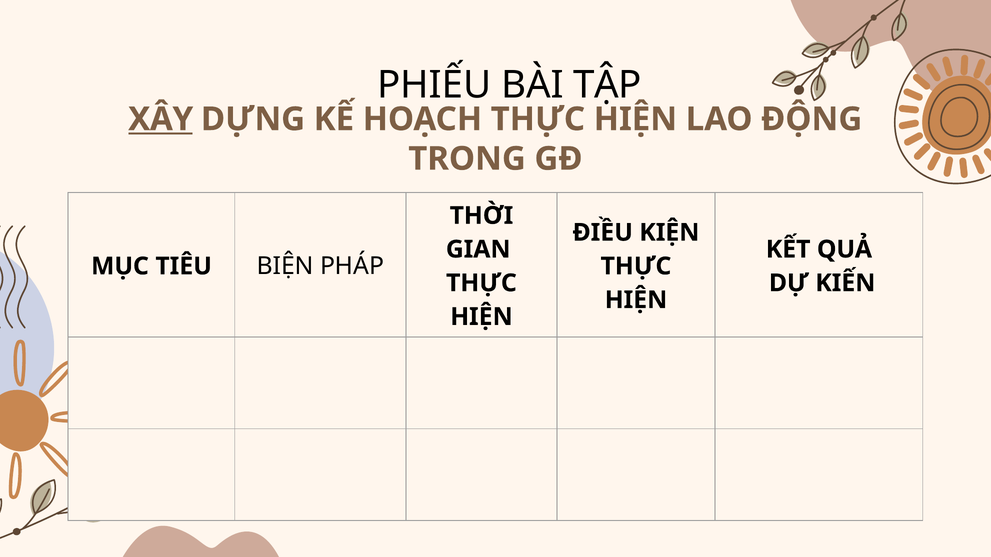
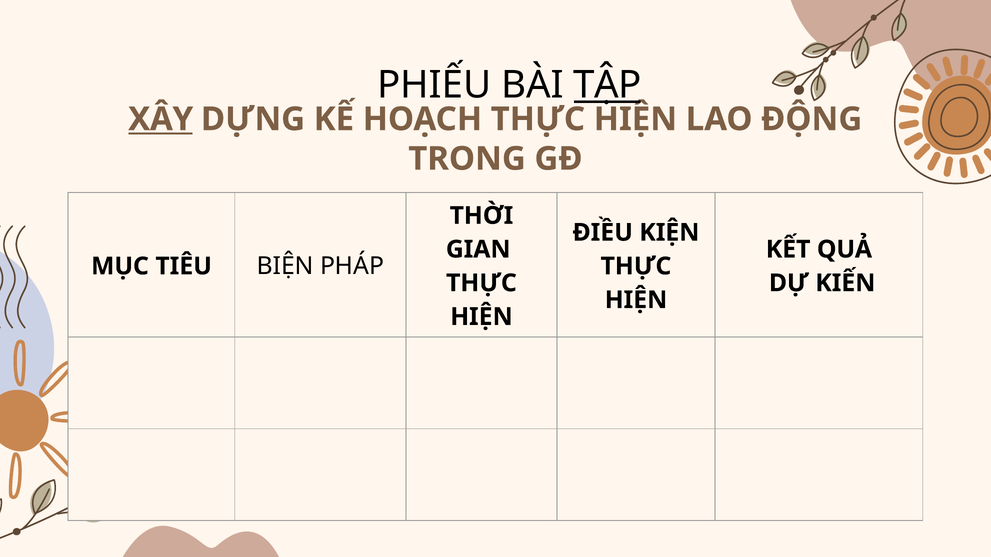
TẬP underline: none -> present
